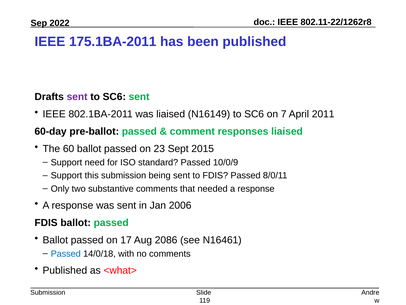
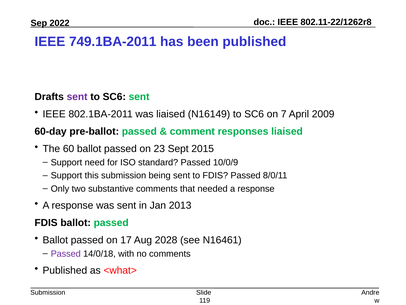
175.1BA-2011: 175.1BA-2011 -> 749.1BA-2011
2011: 2011 -> 2009
2006: 2006 -> 2013
2086: 2086 -> 2028
Passed at (66, 253) colour: blue -> purple
